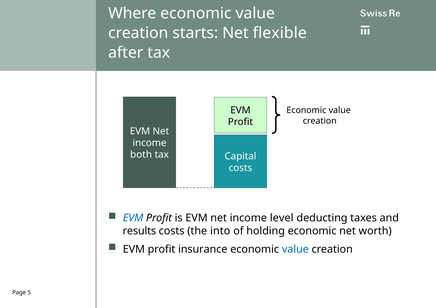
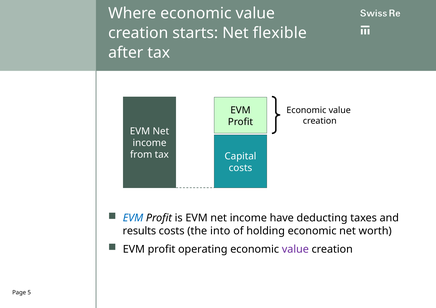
both: both -> from
level: level -> have
insurance: insurance -> operating
value at (295, 249) colour: blue -> purple
